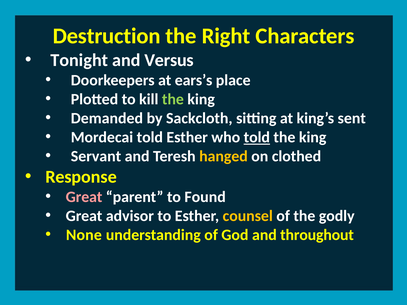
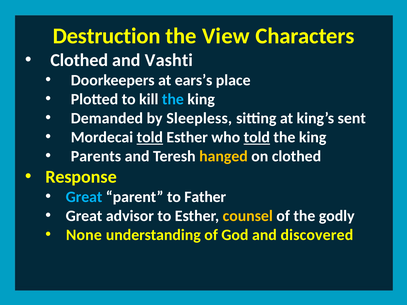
Right: Right -> View
Tonight at (79, 60): Tonight -> Clothed
Versus: Versus -> Vashti
the at (173, 99) colour: light green -> light blue
Sackcloth: Sackcloth -> Sleepless
told at (150, 137) underline: none -> present
Servant: Servant -> Parents
Great at (84, 197) colour: pink -> light blue
Found: Found -> Father
throughout: throughout -> discovered
